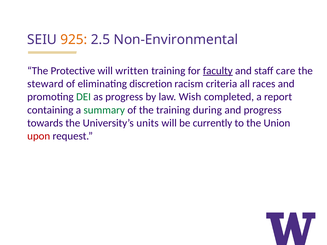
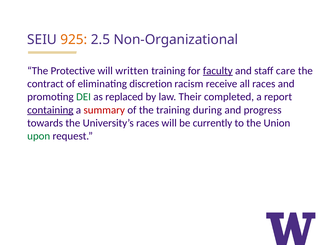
Non-Environmental: Non-Environmental -> Non-Organizational
steward: steward -> contract
criteria: criteria -> receive
as progress: progress -> replaced
Wish: Wish -> Their
containing underline: none -> present
summary colour: green -> red
University’s units: units -> races
upon colour: red -> green
